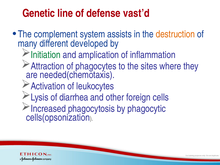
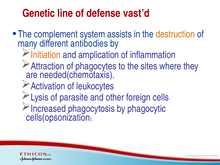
developed: developed -> antibodies
Initiation colour: green -> orange
diarrhea: diarrhea -> parasite
